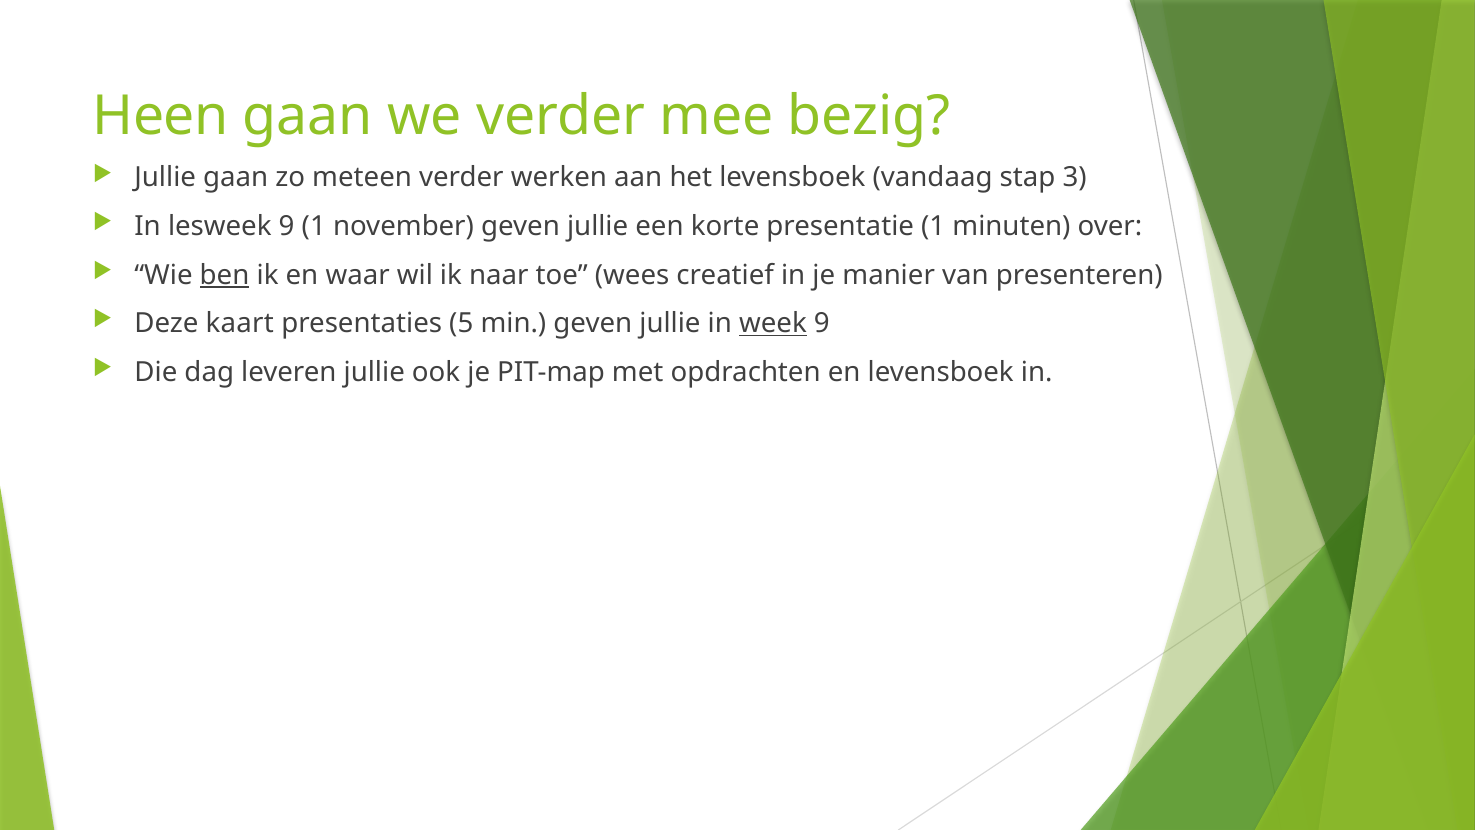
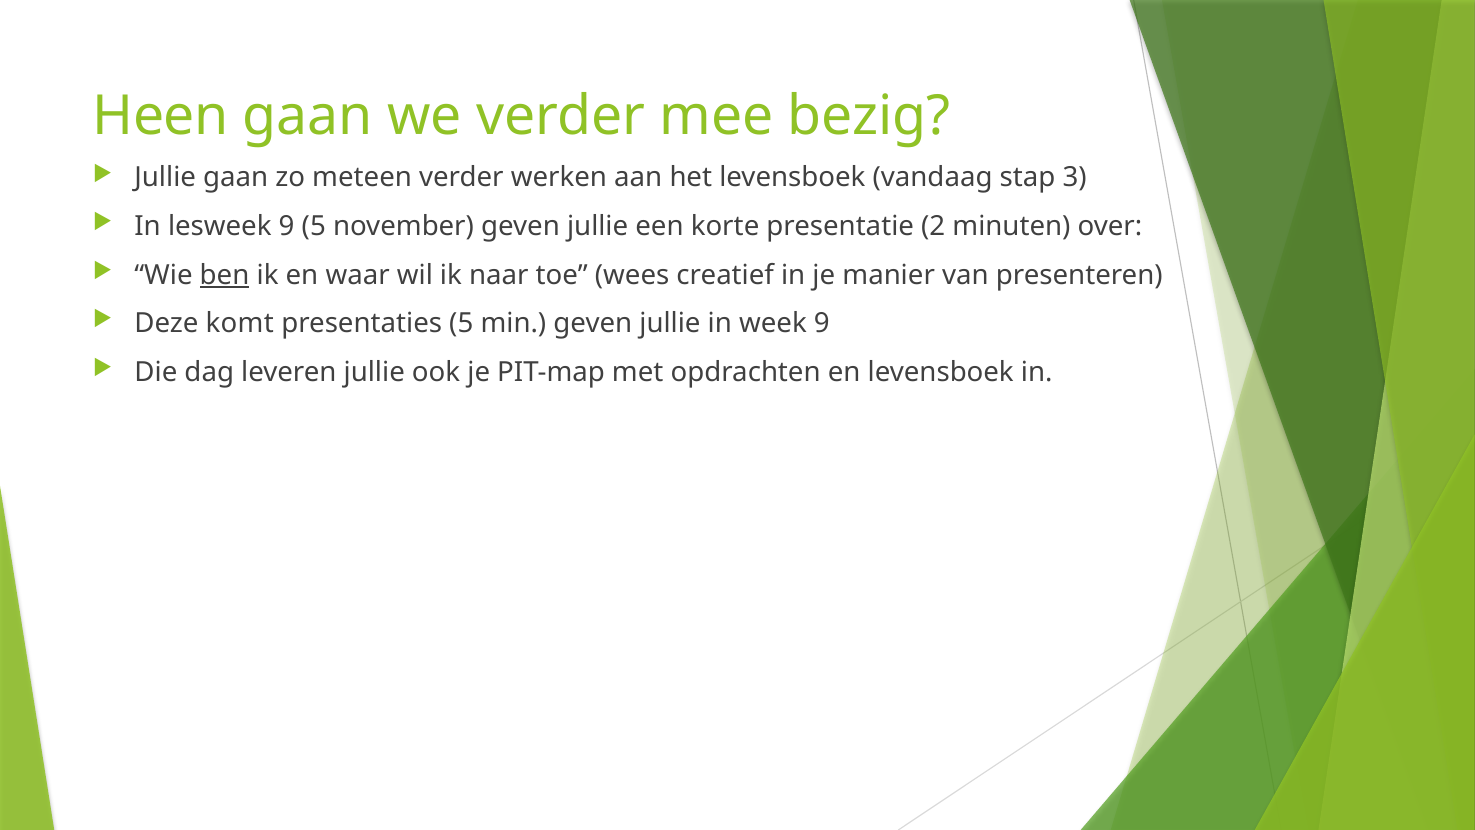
9 1: 1 -> 5
presentatie 1: 1 -> 2
kaart: kaart -> komt
week underline: present -> none
